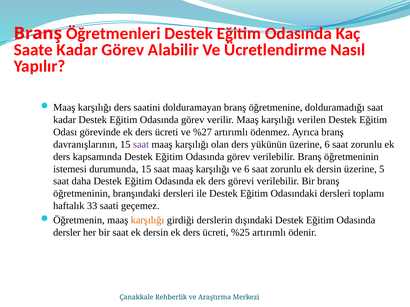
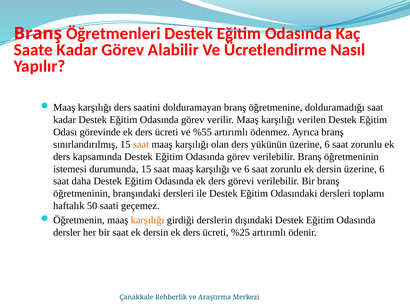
%27: %27 -> %55
davranışlarının: davranışlarının -> sınırlandırılmış
saat at (141, 145) colour: purple -> orange
dersin üzerine 5: 5 -> 6
33: 33 -> 50
